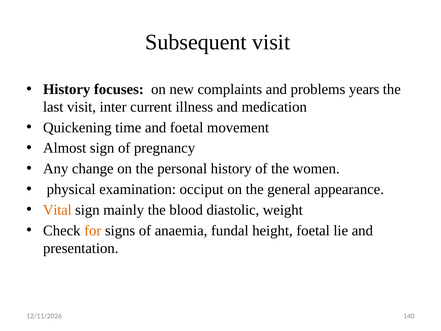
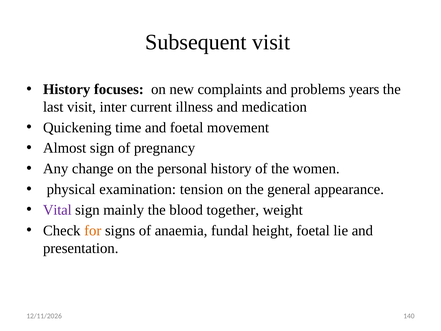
occiput: occiput -> tension
Vital colour: orange -> purple
diastolic: diastolic -> together
